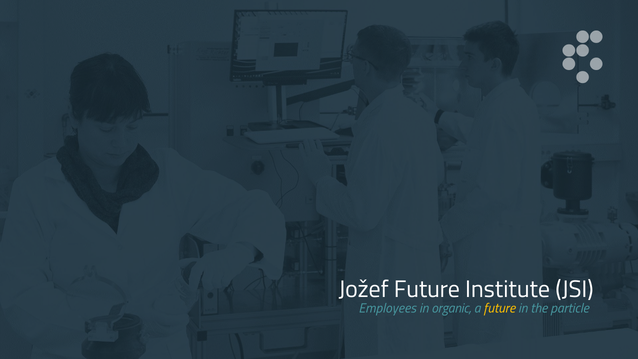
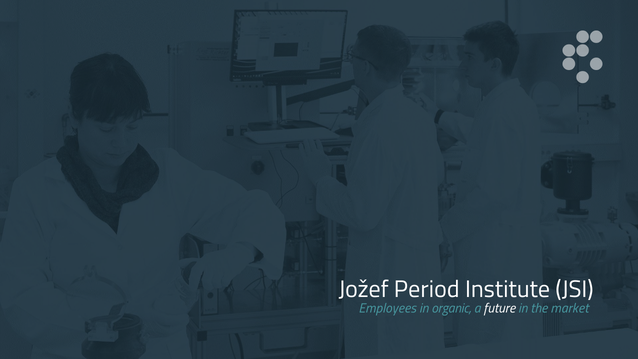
Jožef Future: Future -> Period
future at (499, 308) colour: yellow -> white
particle: particle -> market
